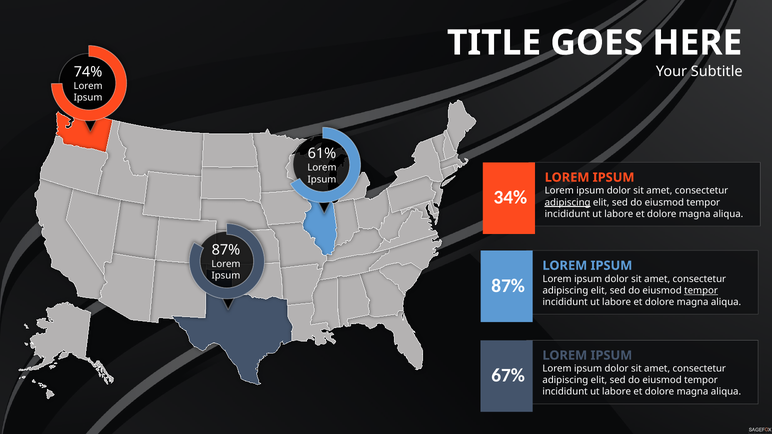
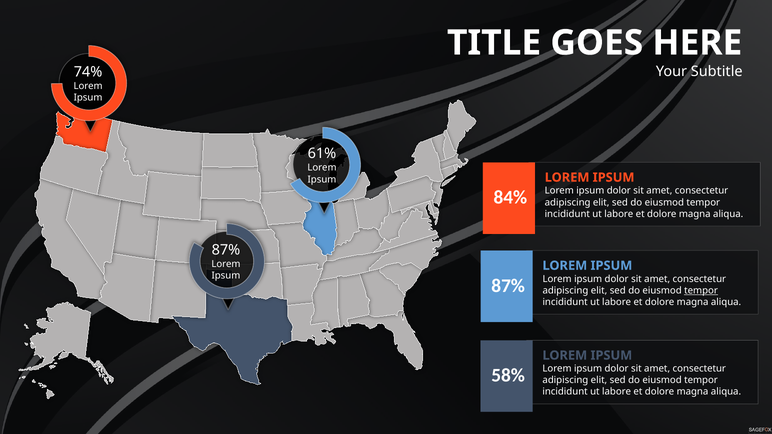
34%: 34% -> 84%
adipiscing at (568, 202) underline: present -> none
67%: 67% -> 58%
